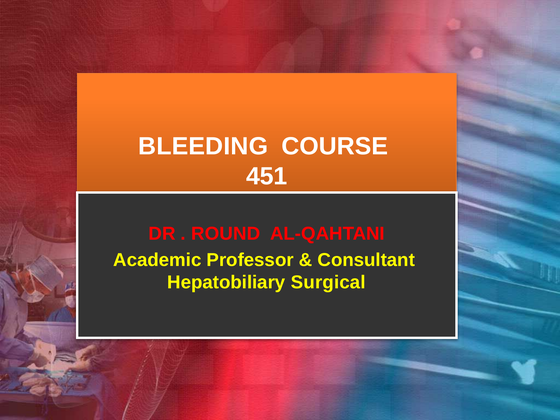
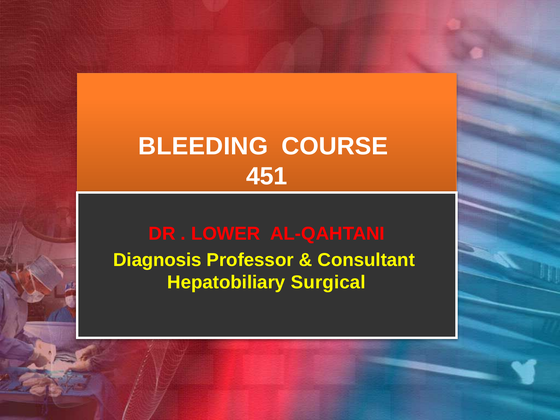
ROUND: ROUND -> LOWER
Academic: Academic -> Diagnosis
